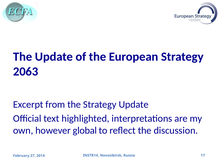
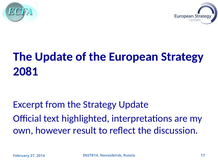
2063: 2063 -> 2081
global: global -> result
